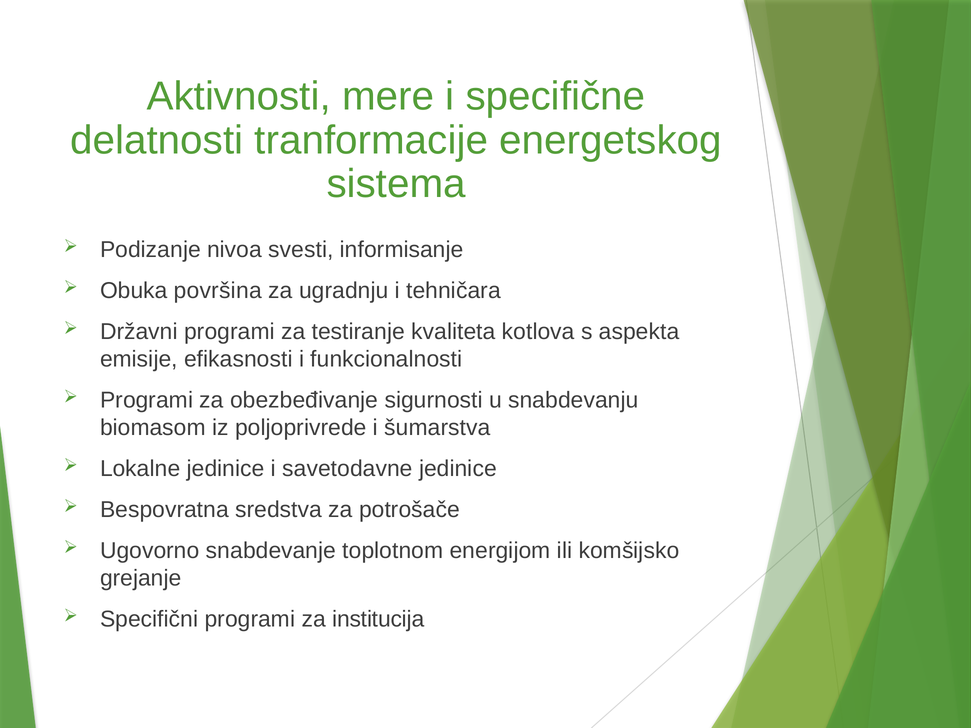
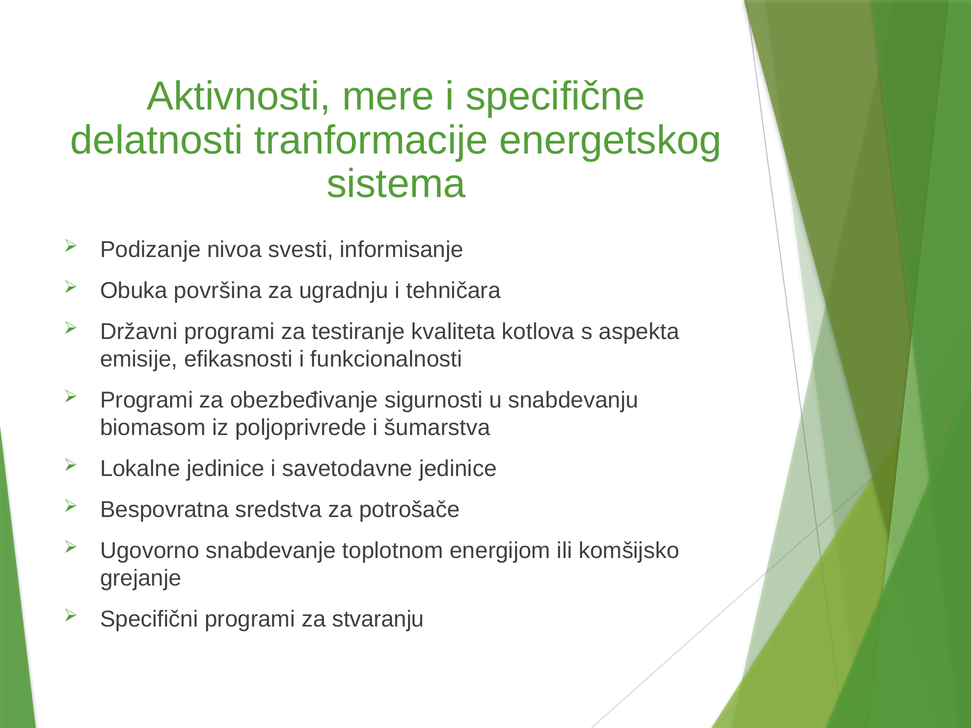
institucija: institucija -> stvaranju
